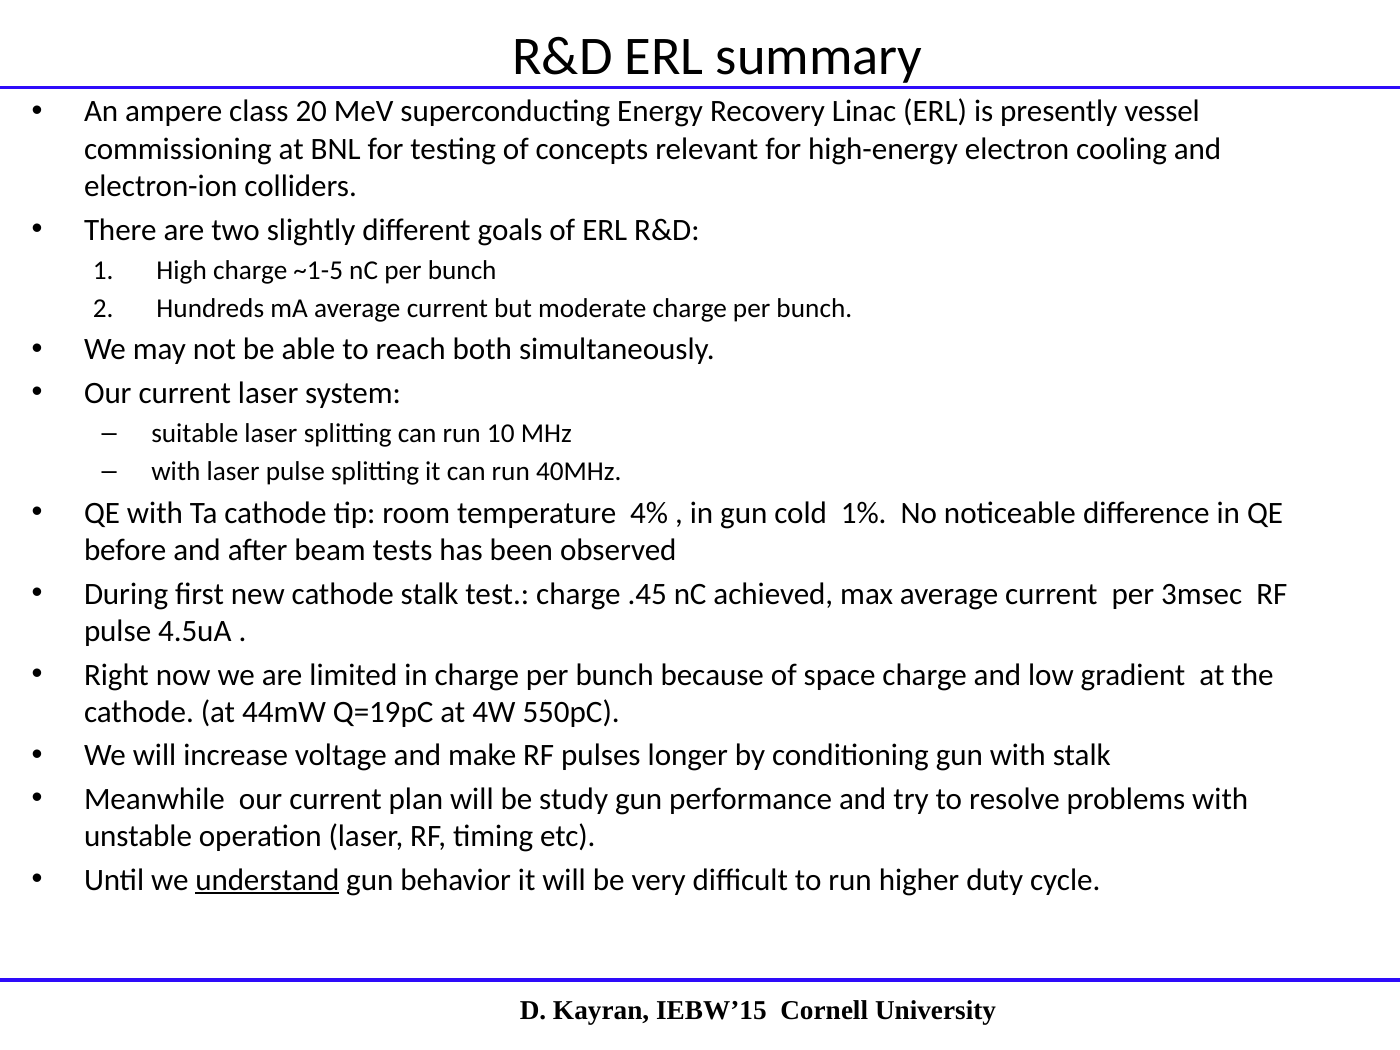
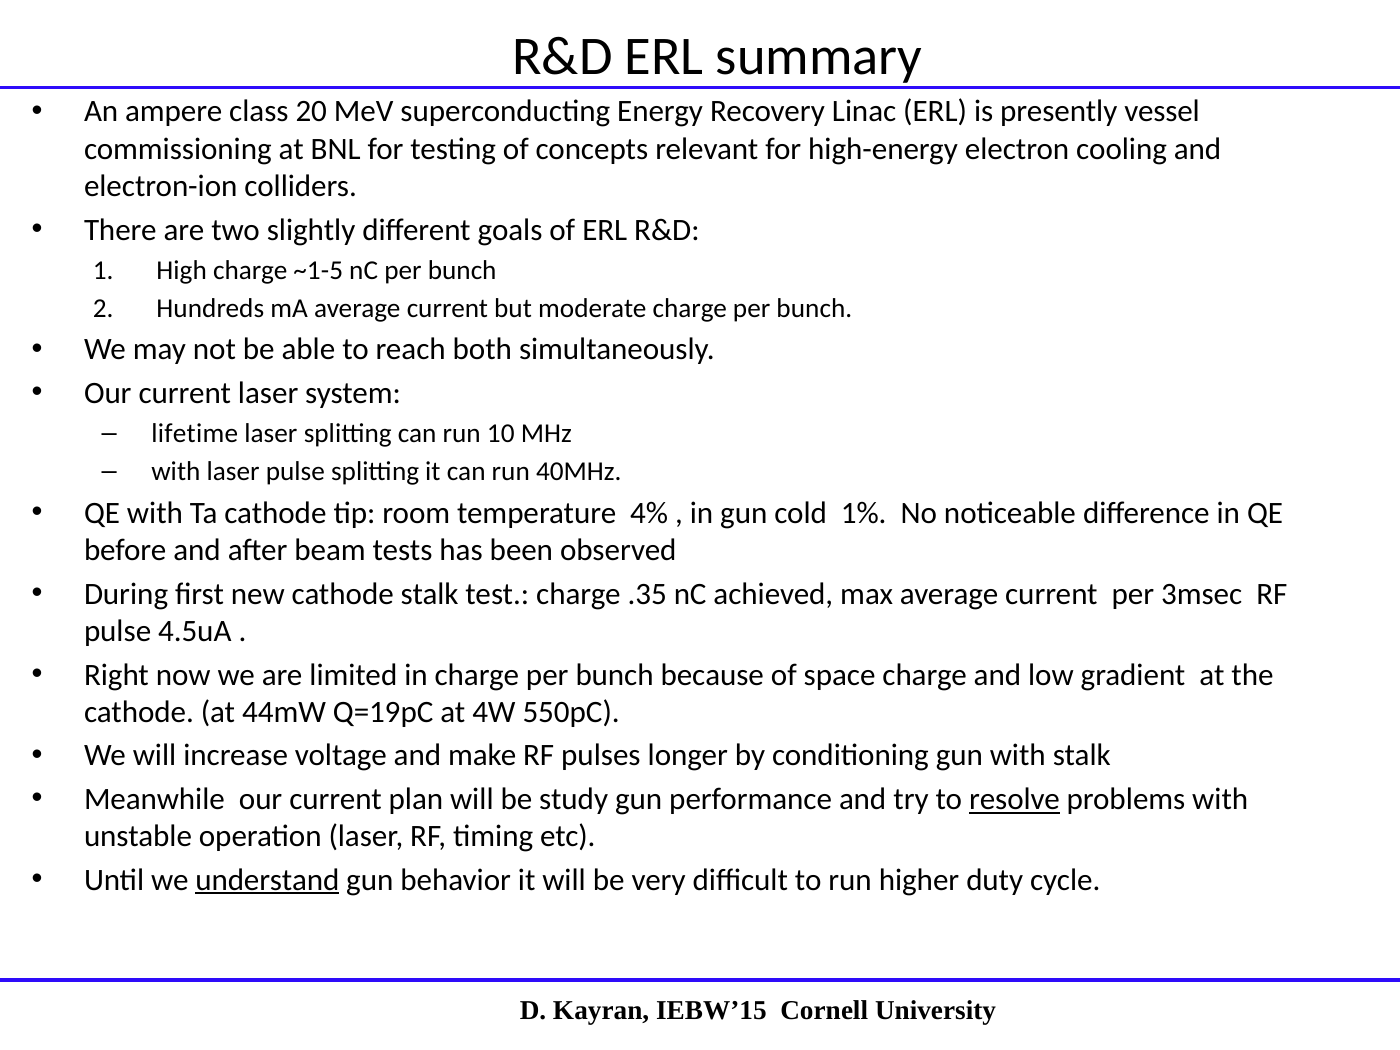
suitable: suitable -> lifetime
.45: .45 -> .35
resolve underline: none -> present
